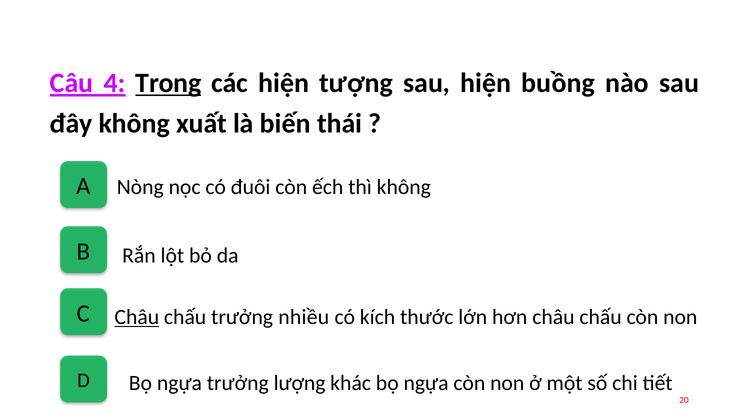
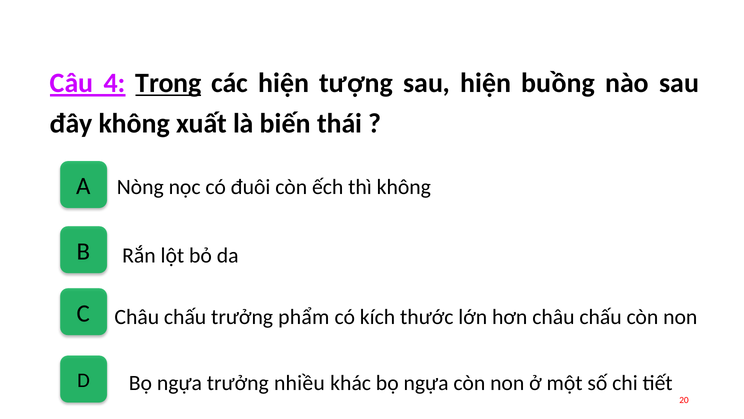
Châu at (137, 317) underline: present -> none
nhiều: nhiều -> phẩm
lượng: lượng -> nhiều
